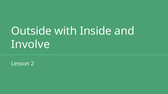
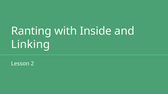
Outside: Outside -> Ranting
Involve: Involve -> Linking
